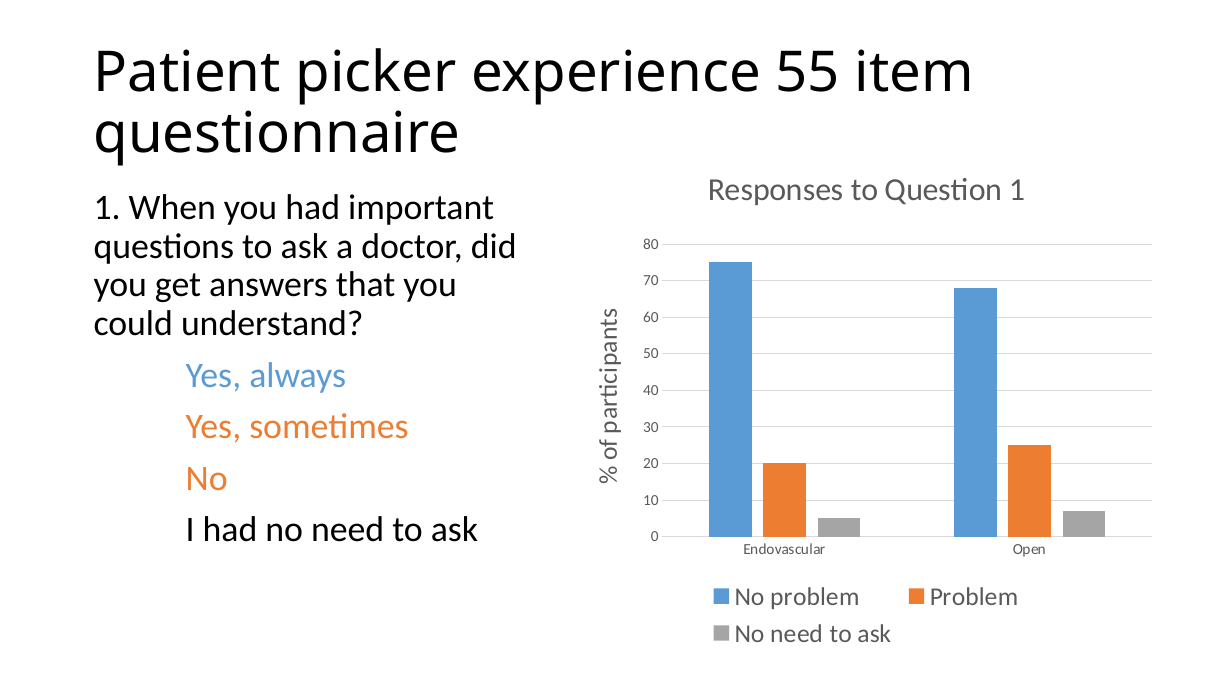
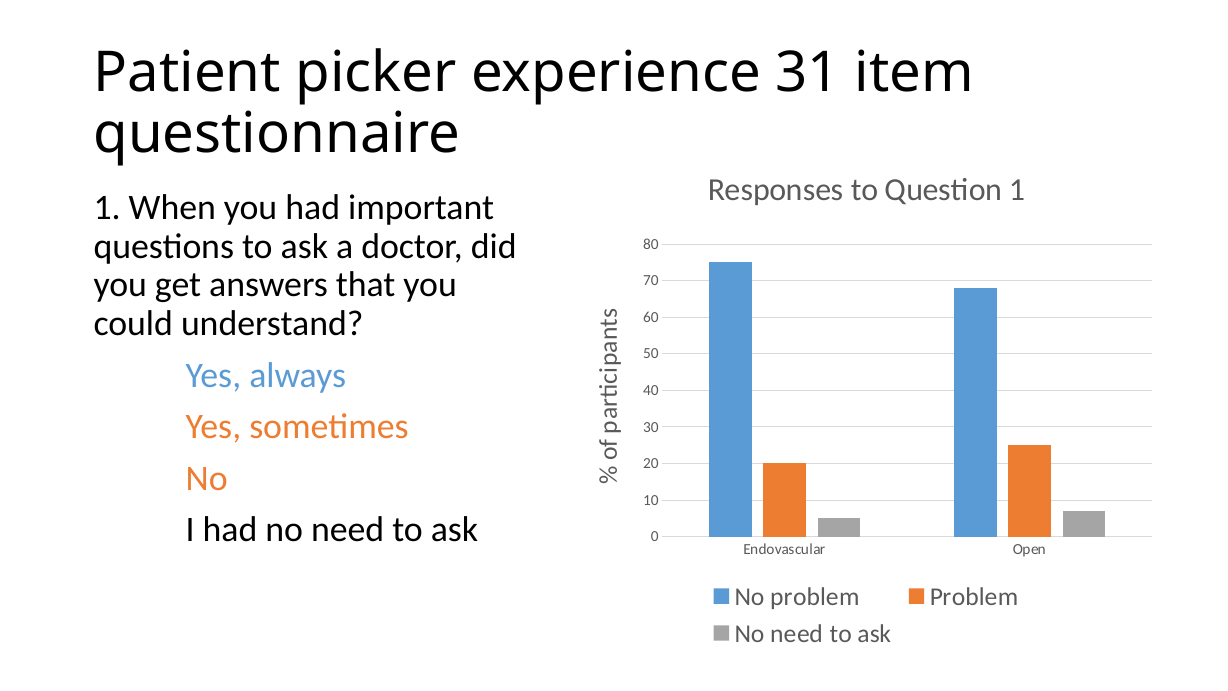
55: 55 -> 31
